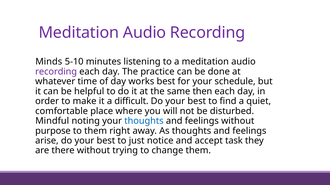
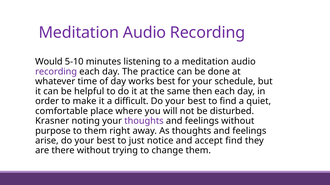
Minds: Minds -> Would
Mindful: Mindful -> Krasner
thoughts at (144, 121) colour: blue -> purple
accept task: task -> find
